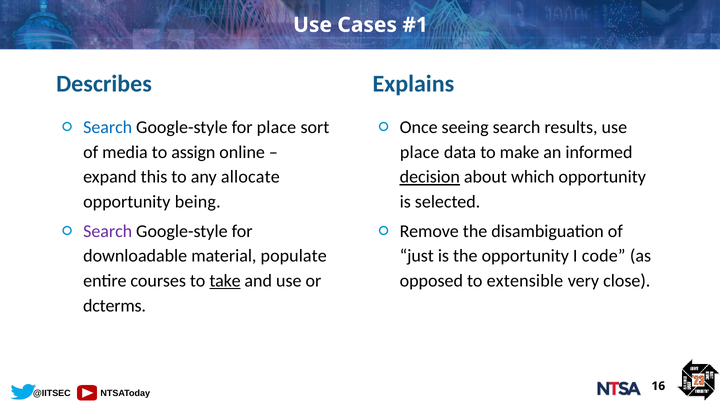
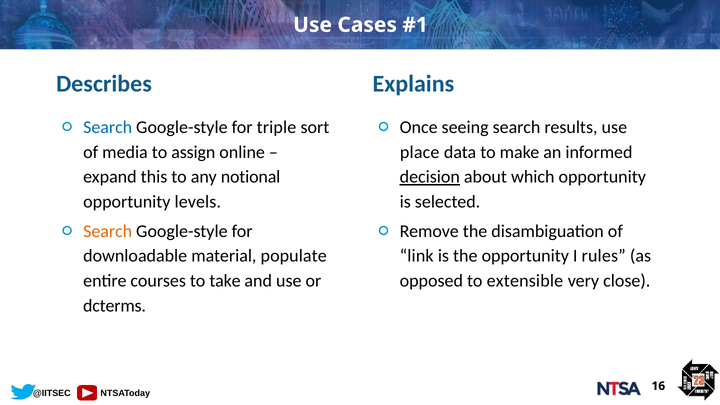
for place: place -> triple
allocate: allocate -> notional
being: being -> levels
Search at (108, 231) colour: purple -> orange
just: just -> link
code: code -> rules
take underline: present -> none
